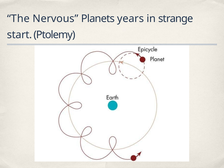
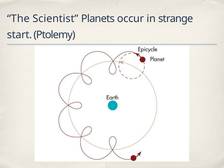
Nervous: Nervous -> Scientist
years: years -> occur
